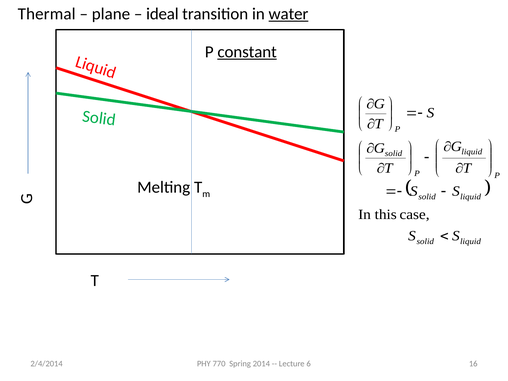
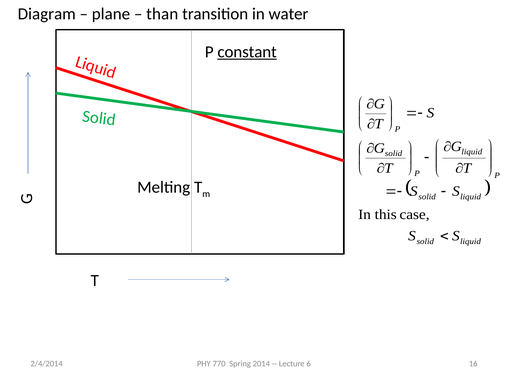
Thermal: Thermal -> Diagram
ideal: ideal -> than
water underline: present -> none
